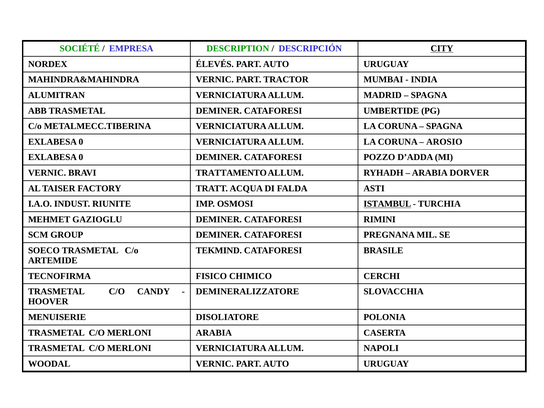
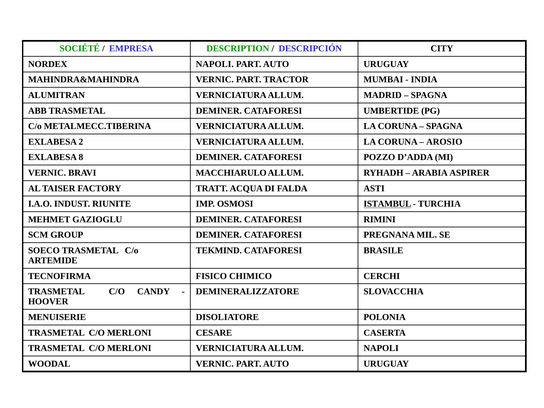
CITY underline: present -> none
NORDEX ÉLEVÉS: ÉLEVÉS -> NAPOLI
0 at (81, 142): 0 -> 2
0 at (81, 157): 0 -> 8
TRATTAMENTO: TRATTAMENTO -> MACCHIARULO
DORVER: DORVER -> ASPIRER
MERLONI ARABIA: ARABIA -> CESARE
